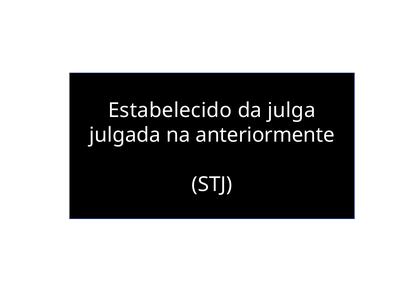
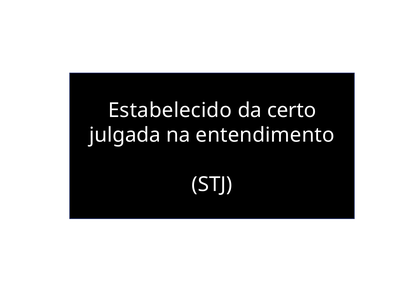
julga: julga -> certo
anteriormente: anteriormente -> entendimento
